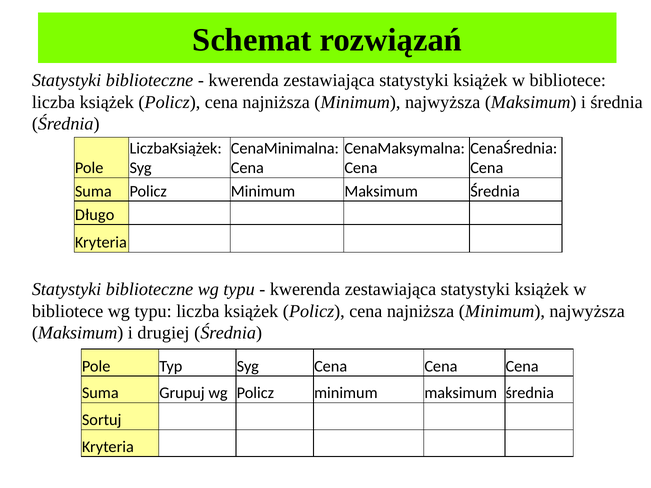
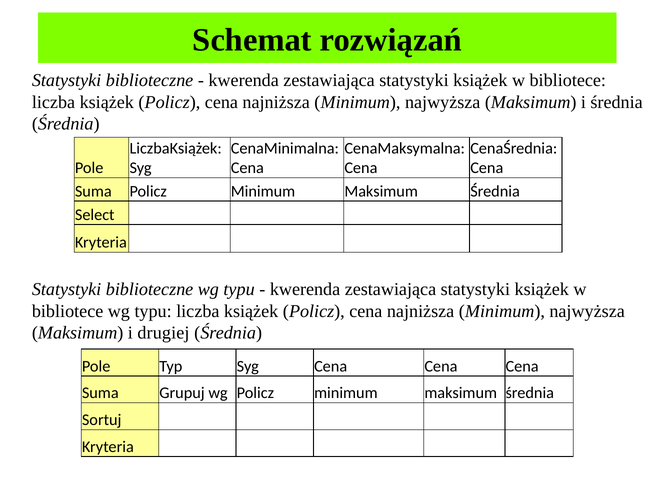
Długo: Długo -> Select
